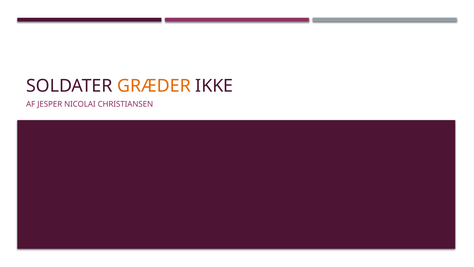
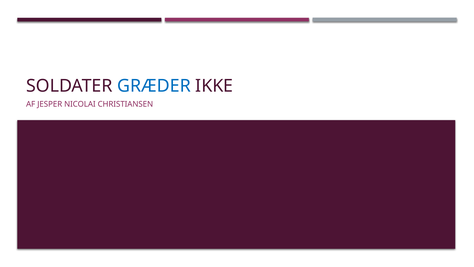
GRÆDER colour: orange -> blue
